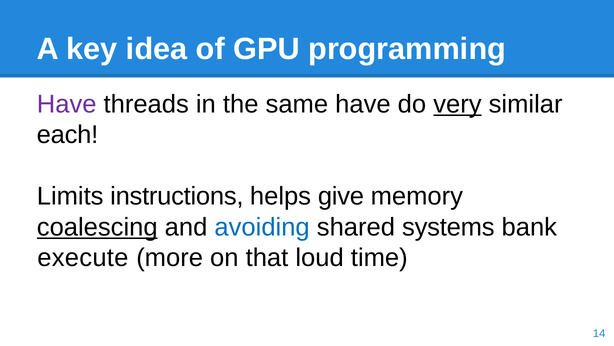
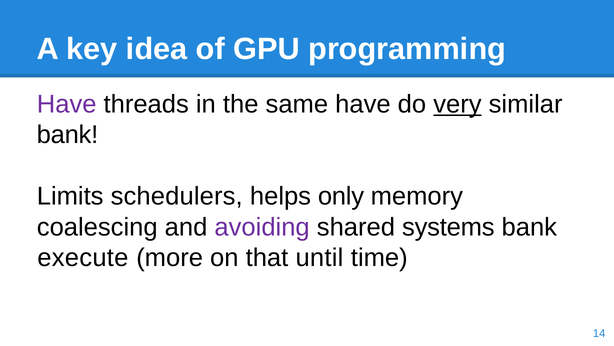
each at (67, 135): each -> bank
instructions: instructions -> schedulers
give: give -> only
coalescing underline: present -> none
avoiding colour: blue -> purple
loud: loud -> until
